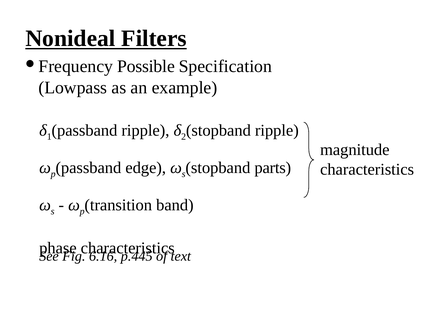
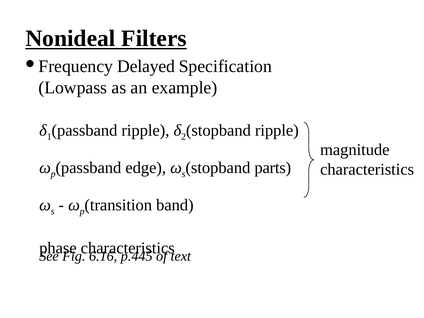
Possible: Possible -> Delayed
